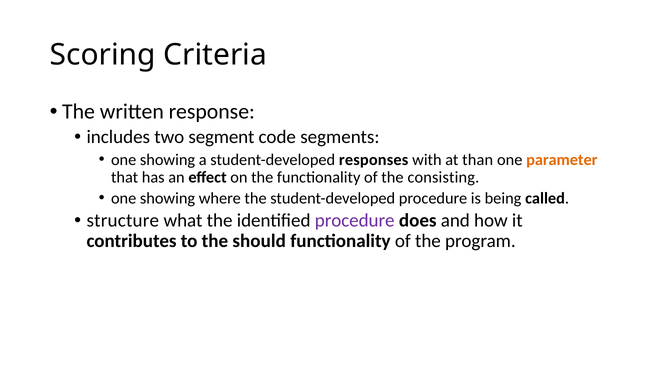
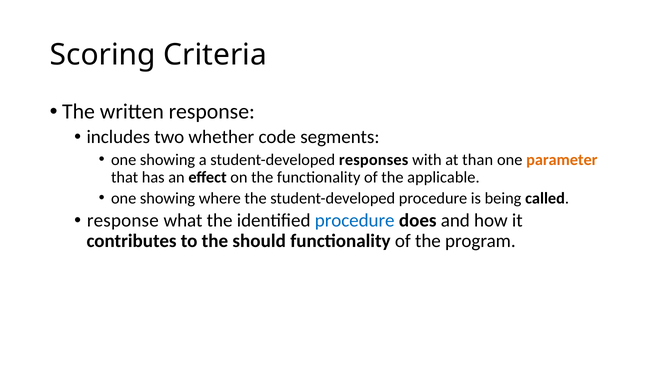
segment: segment -> whether
consisting: consisting -> applicable
structure at (123, 221): structure -> response
procedure at (355, 221) colour: purple -> blue
